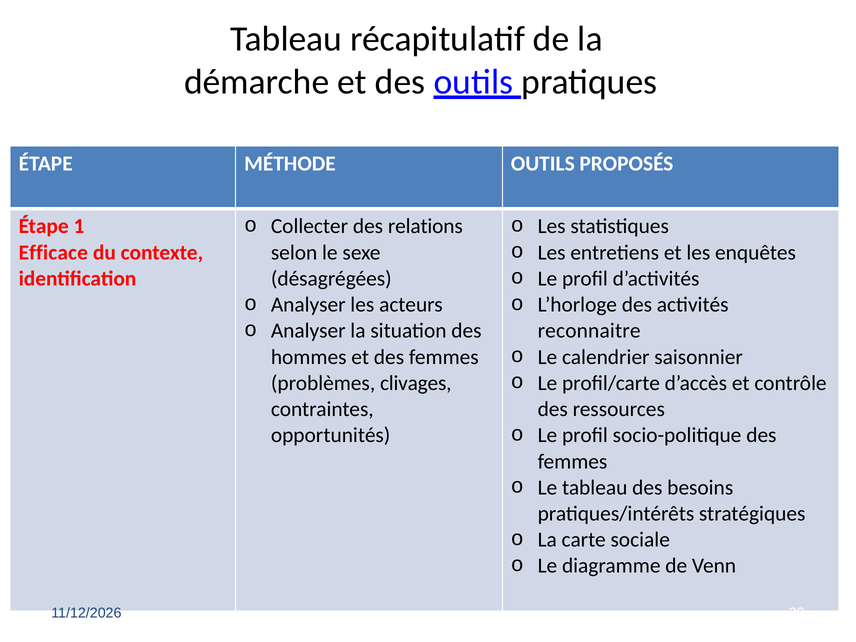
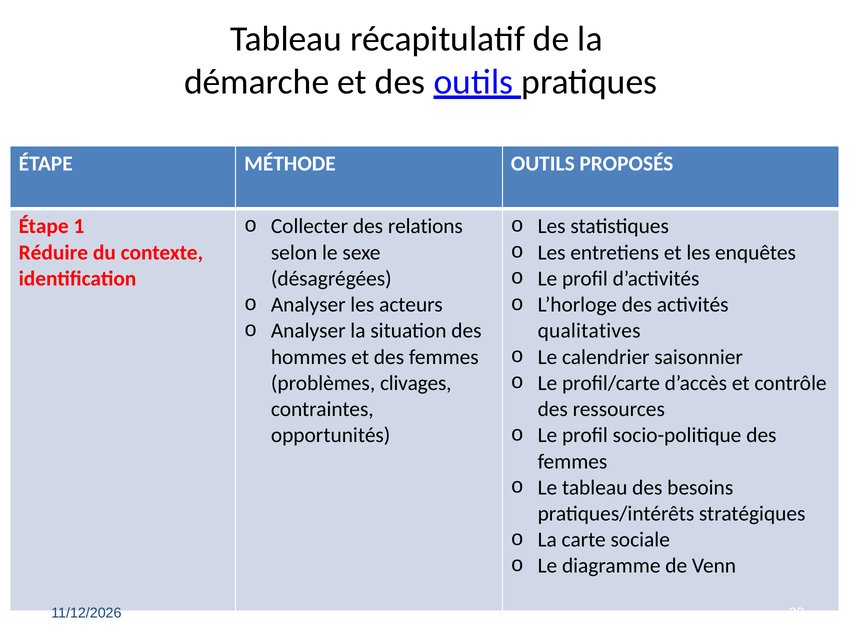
Efficace: Efficace -> Réduire
reconnaitre: reconnaitre -> qualitatives
